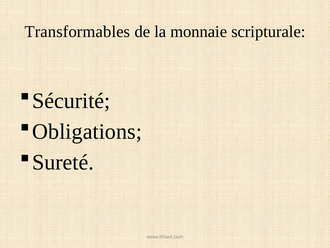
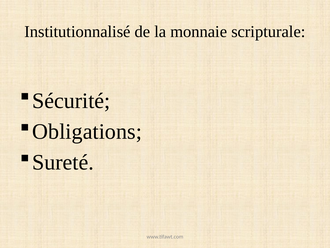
Transformables: Transformables -> Institutionnalisé
